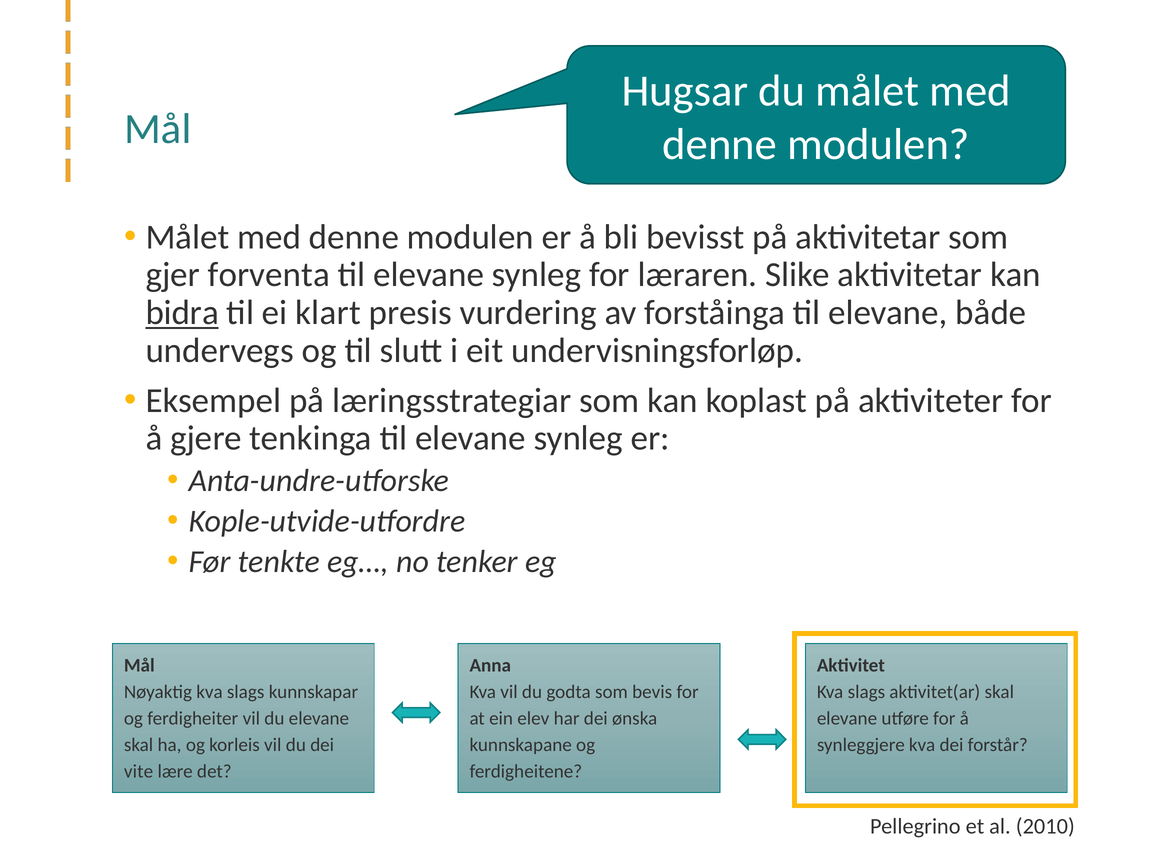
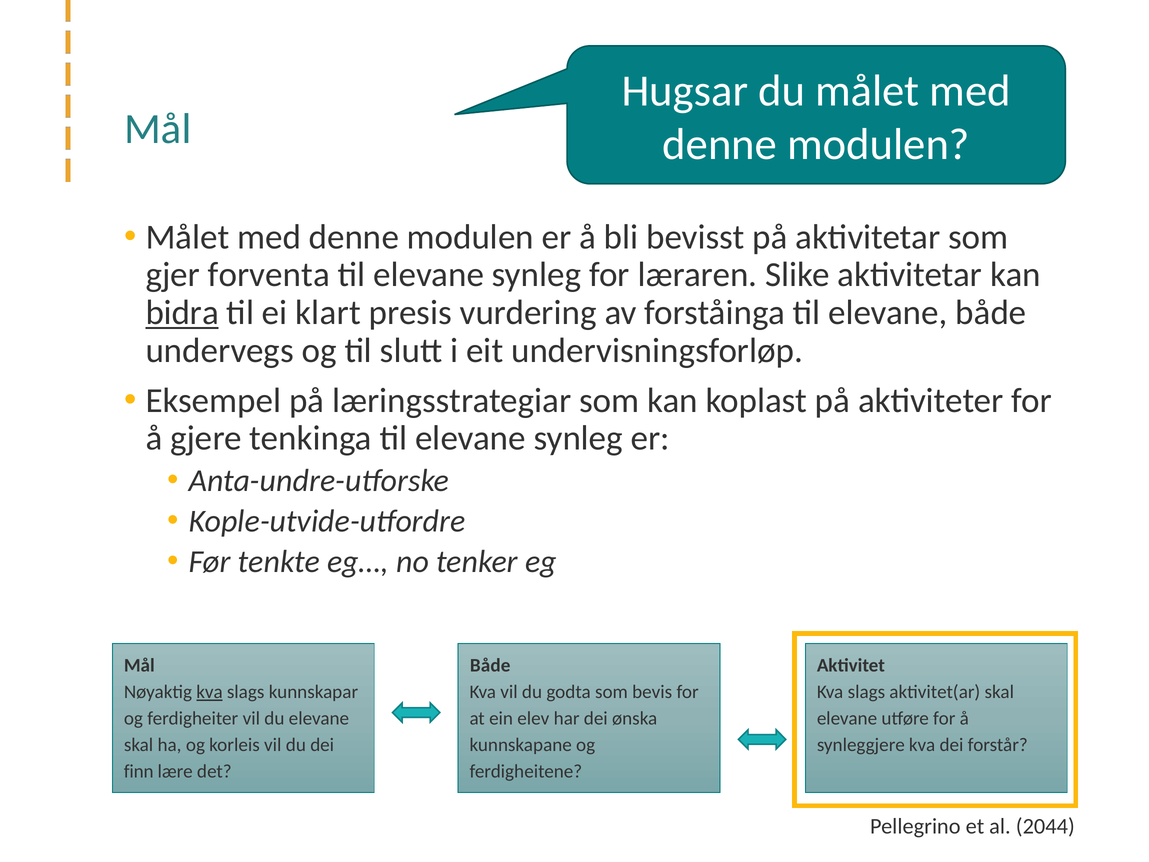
Anna at (490, 665): Anna -> Både
kva at (209, 692) underline: none -> present
vite: vite -> finn
2010: 2010 -> 2044
